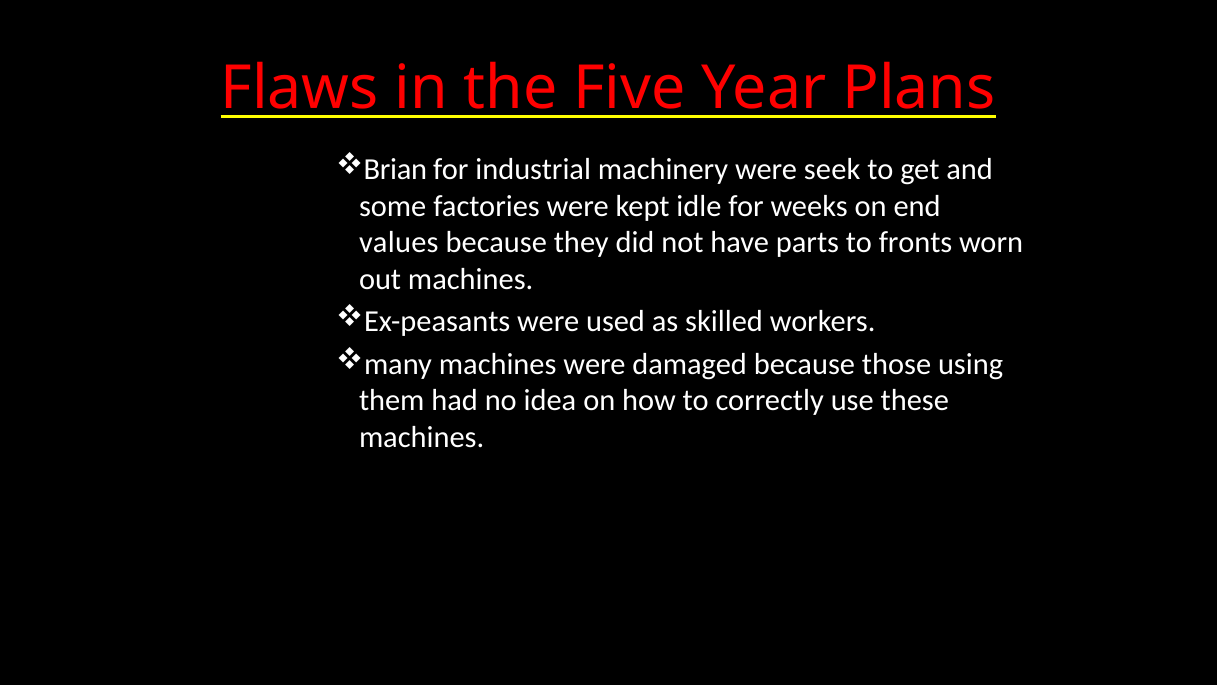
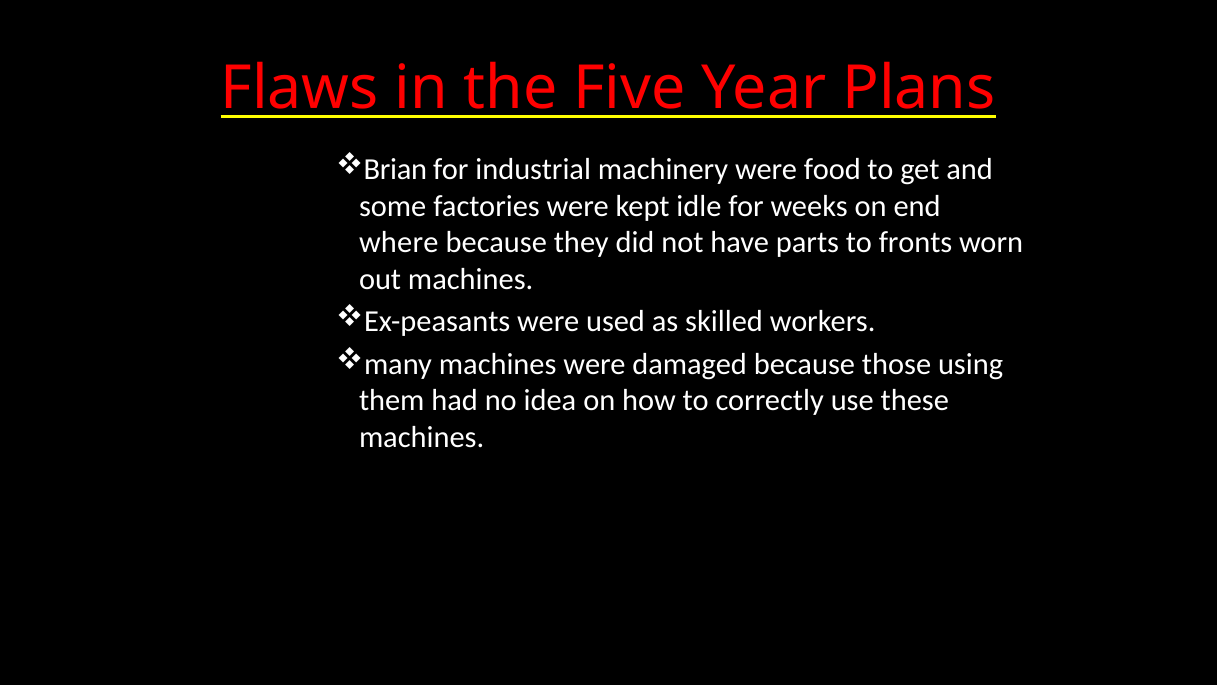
seek: seek -> food
values: values -> where
